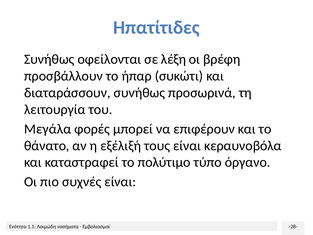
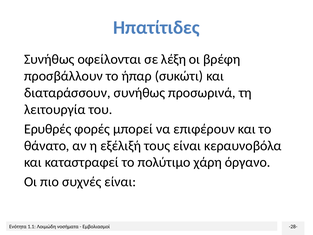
Μεγάλα: Μεγάλα -> Ερυθρές
τύπο: τύπο -> χάρη
